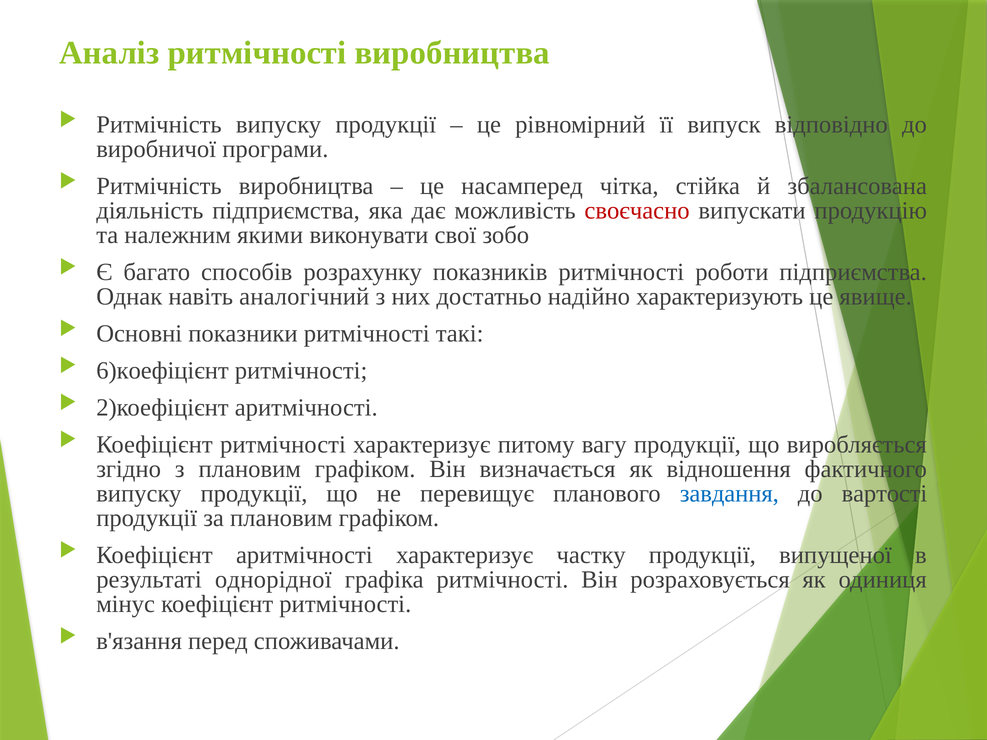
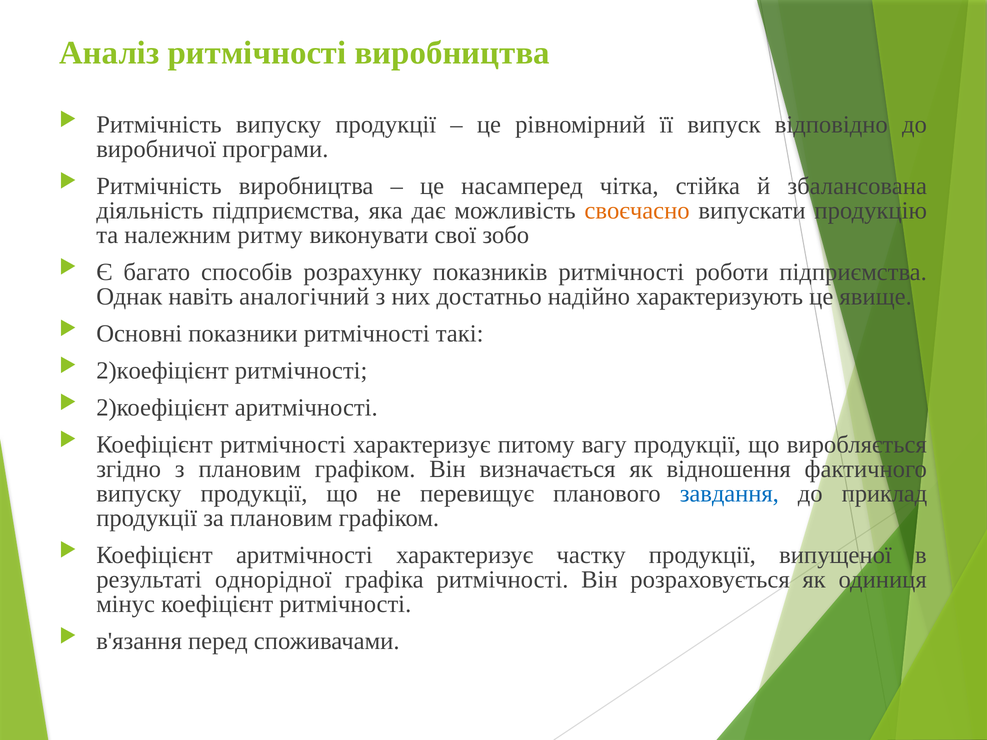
своєчасно colour: red -> orange
якими: якими -> ритму
6)коефіцієнт at (162, 371): 6)коефіцієнт -> 2)коефіцієнт
вартості: вартості -> приклад
